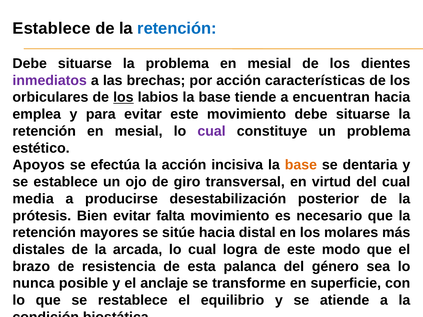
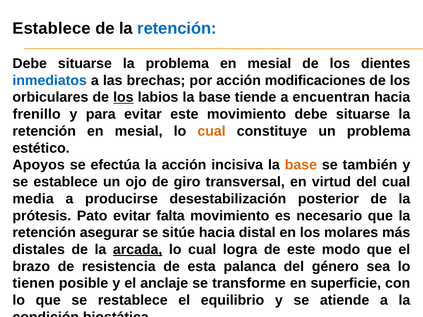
inmediatos colour: purple -> blue
características: características -> modificaciones
emplea: emplea -> frenillo
cual at (212, 131) colour: purple -> orange
dentaria: dentaria -> también
Bien: Bien -> Pato
mayores: mayores -> asegurar
arcada underline: none -> present
nunca: nunca -> tienen
